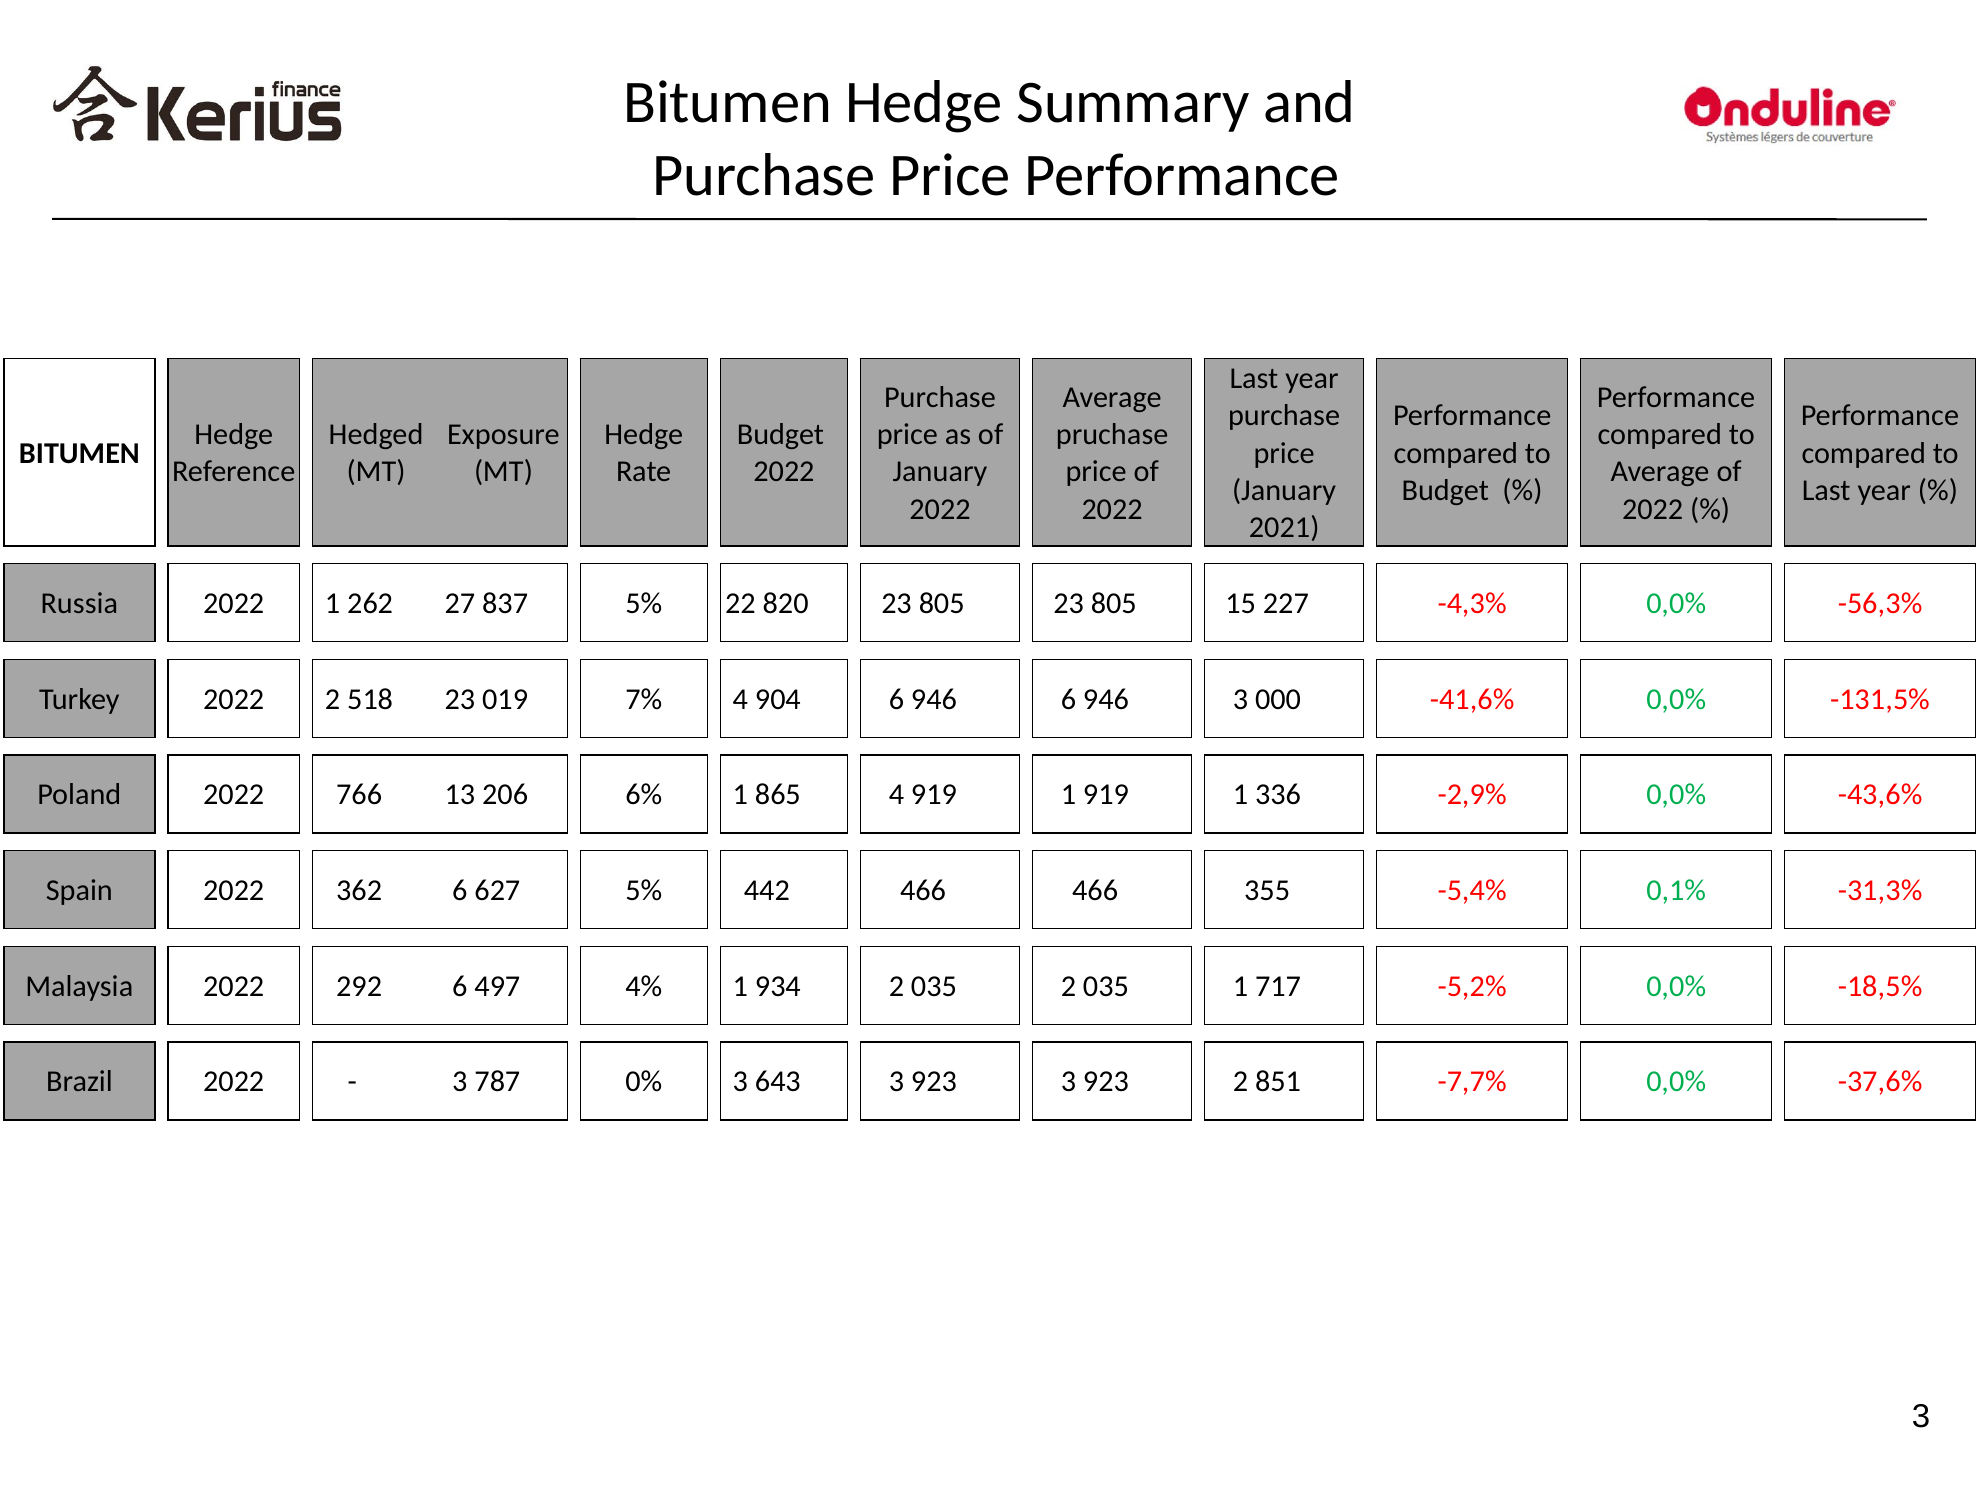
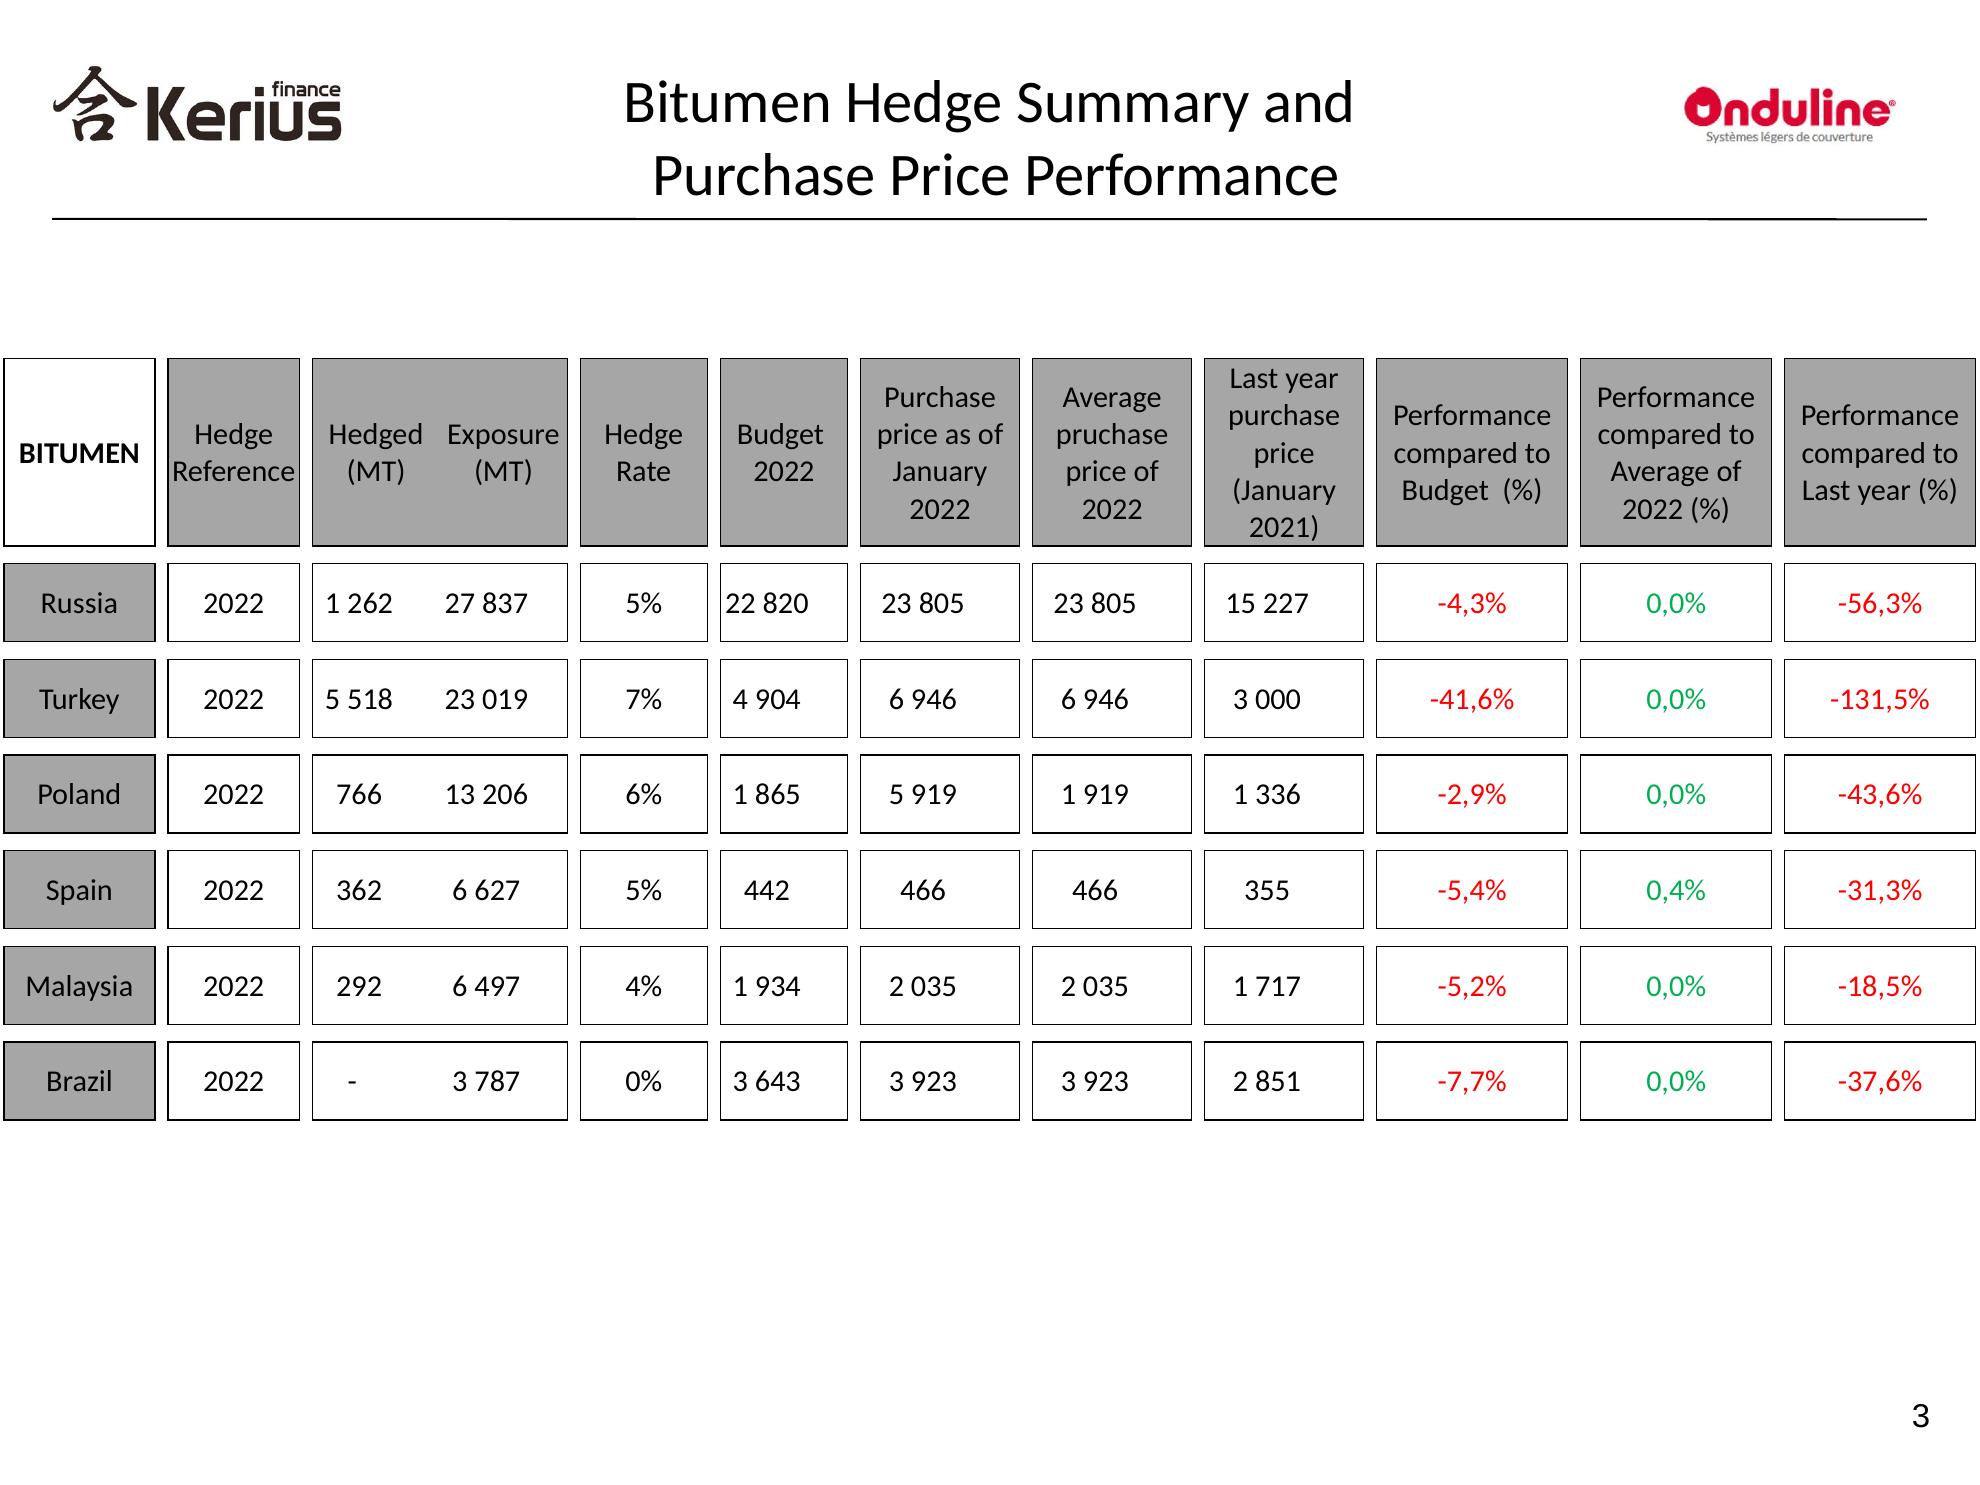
2022 2: 2 -> 5
865 4: 4 -> 5
0,1%: 0,1% -> 0,4%
